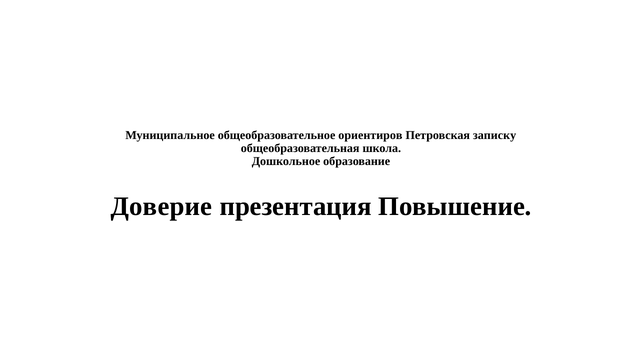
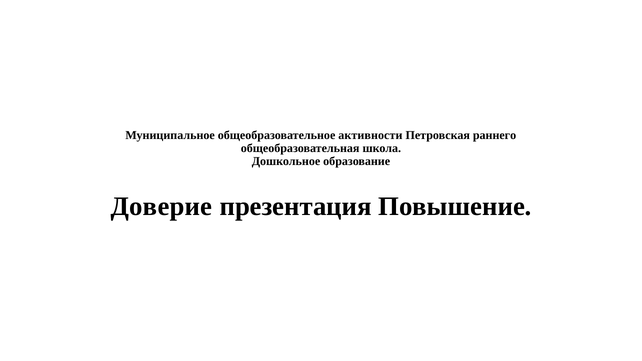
ориентиров: ориентиров -> активности
записку: записку -> раннего
